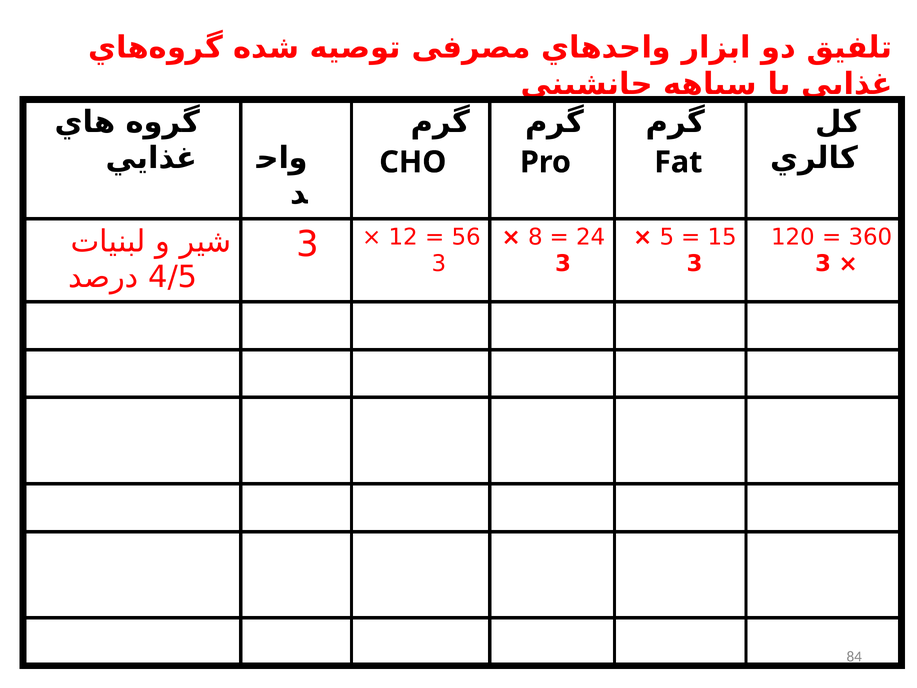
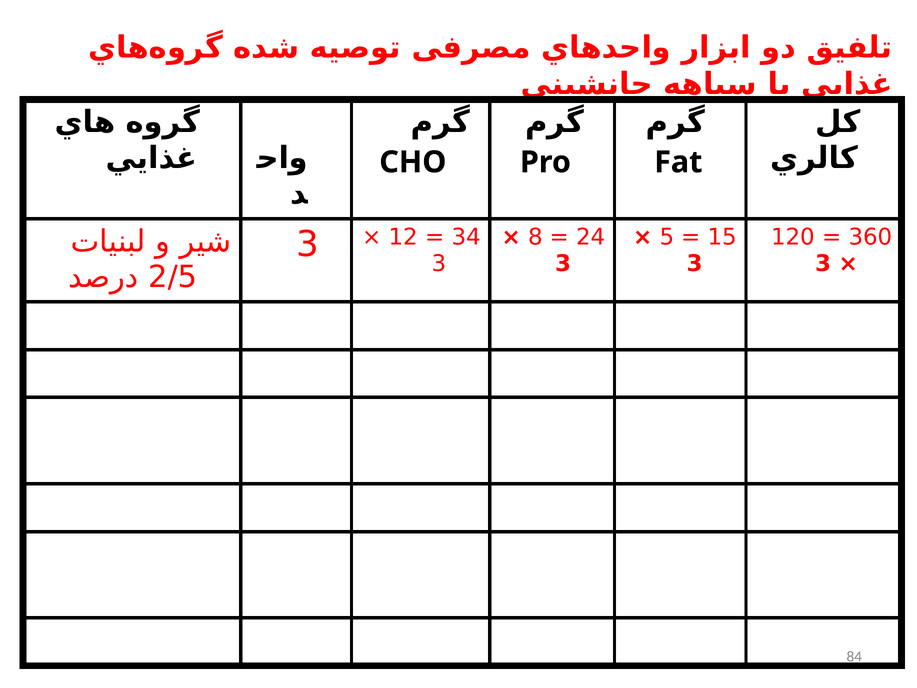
56: 56 -> 34
4/5: 4/5 -> 2/5
